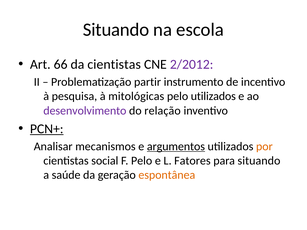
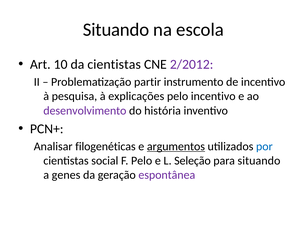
66: 66 -> 10
mitológicas: mitológicas -> explicações
pelo utilizados: utilizados -> incentivo
relação: relação -> história
PCN+ underline: present -> none
mecanismos: mecanismos -> filogenéticas
por colour: orange -> blue
Fatores: Fatores -> Seleção
saúde: saúde -> genes
espontânea colour: orange -> purple
